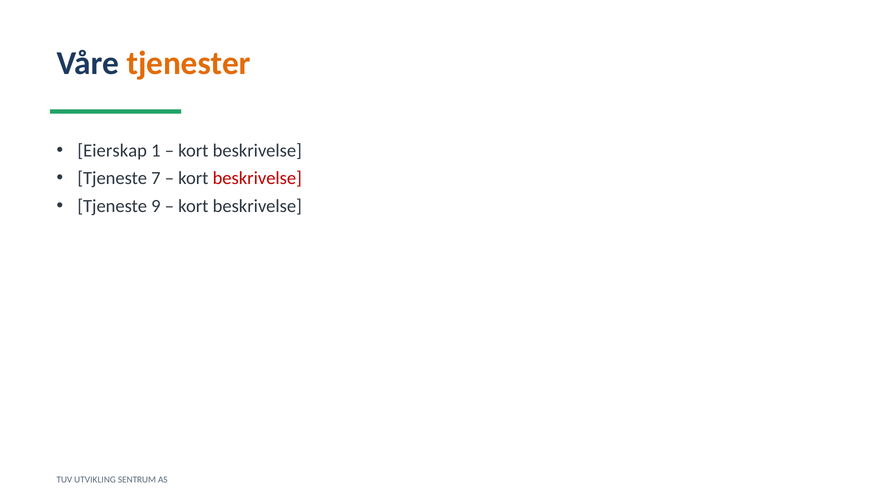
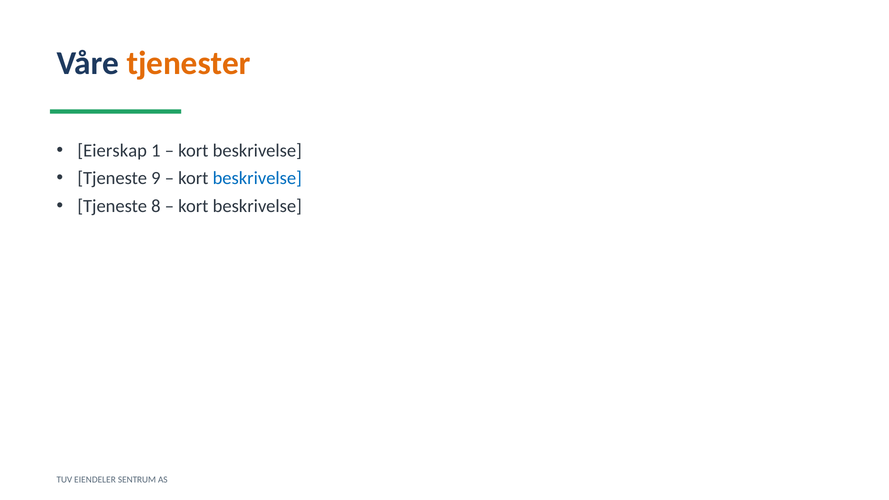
7: 7 -> 9
beskrivelse at (257, 178) colour: red -> blue
9: 9 -> 8
UTVIKLING: UTVIKLING -> EIENDELER
